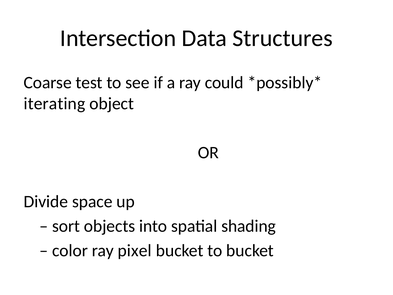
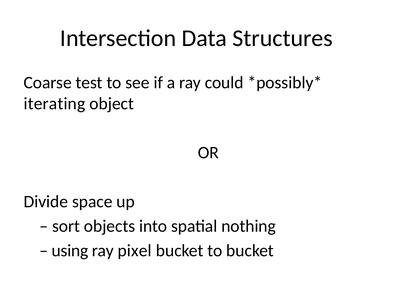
shading: shading -> nothing
color: color -> using
